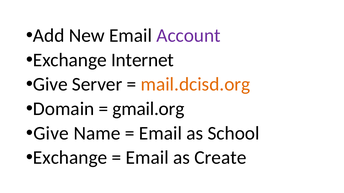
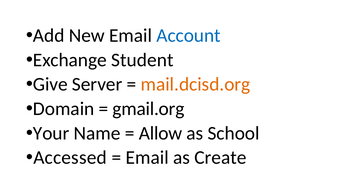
Account colour: purple -> blue
Internet: Internet -> Student
Give at (51, 134): Give -> Your
Email at (160, 134): Email -> Allow
Exchange at (70, 158): Exchange -> Accessed
